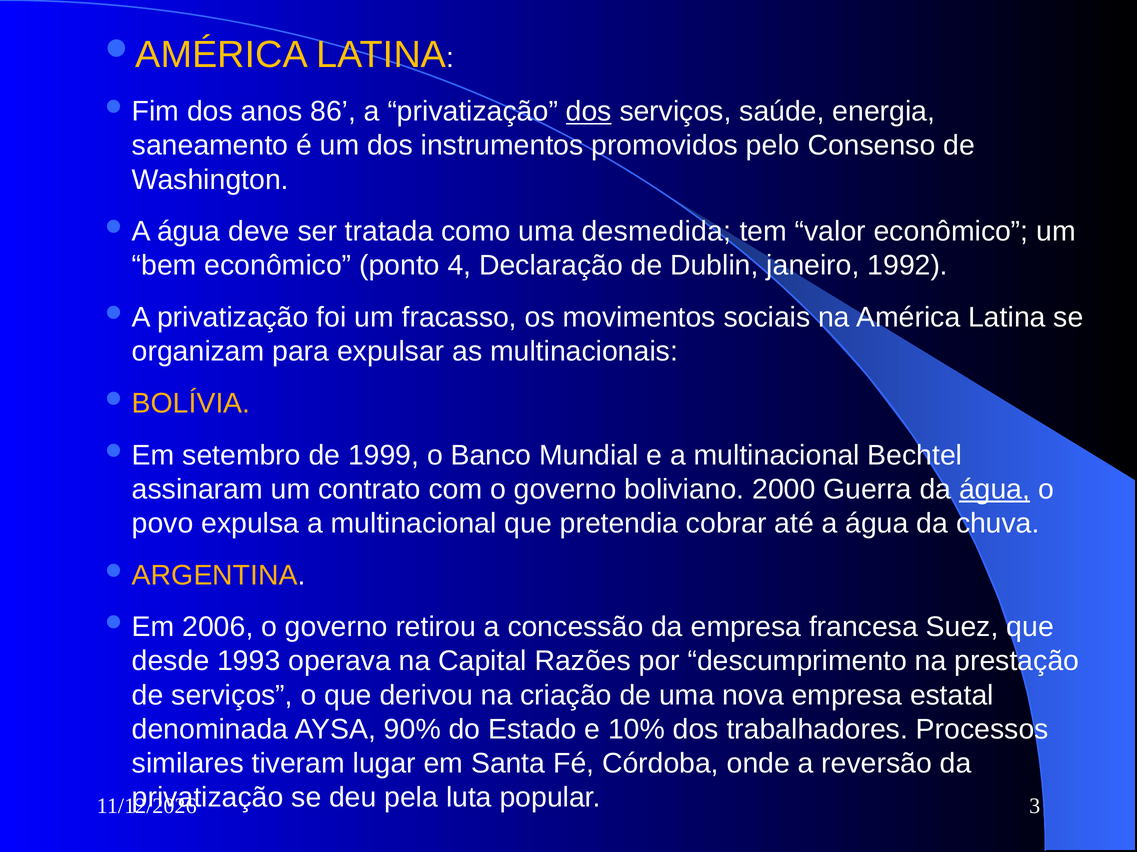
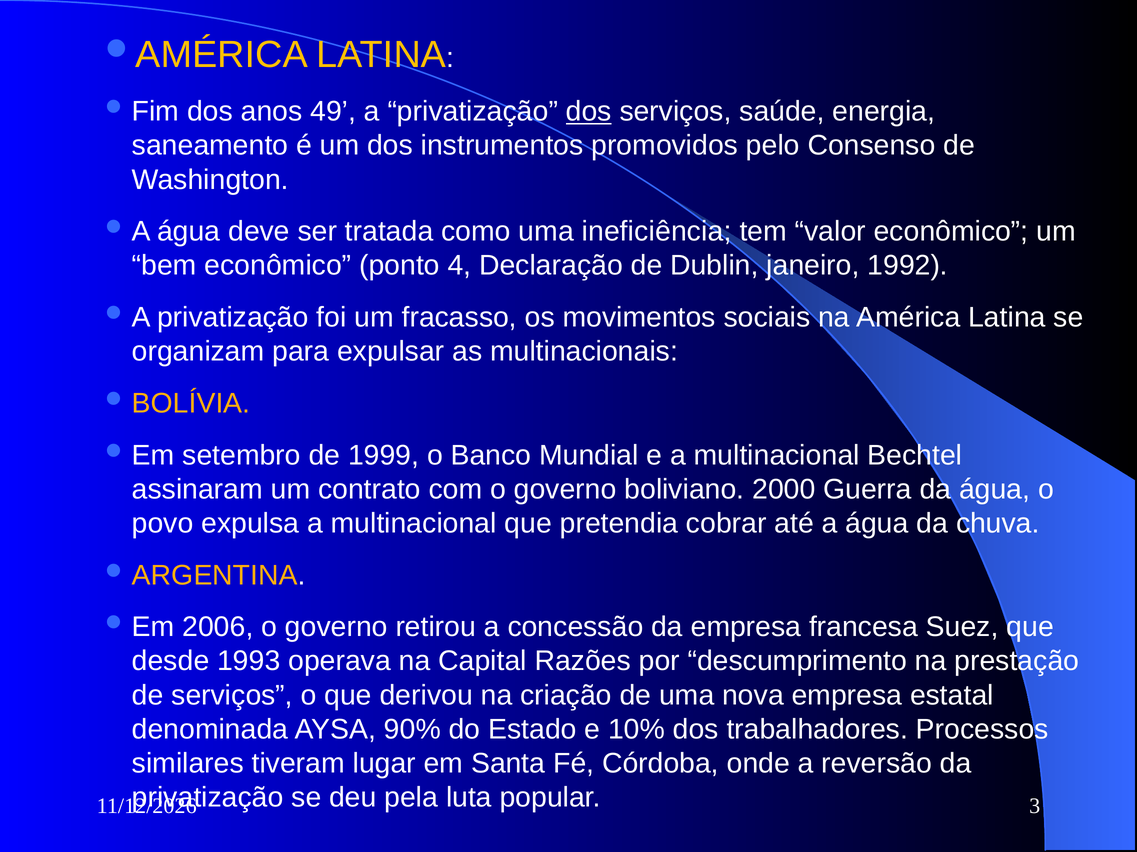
86: 86 -> 49
desmedida: desmedida -> ineficiência
água at (995, 490) underline: present -> none
